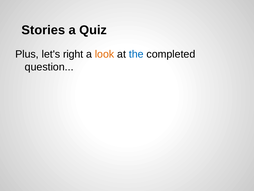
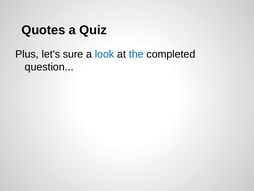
Stories: Stories -> Quotes
right: right -> sure
look colour: orange -> blue
